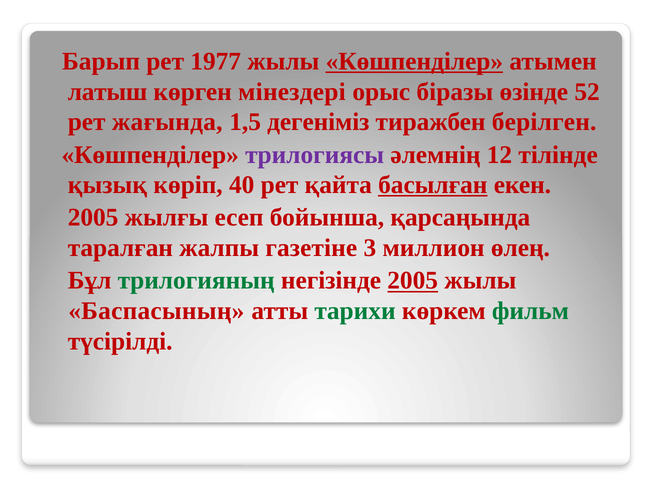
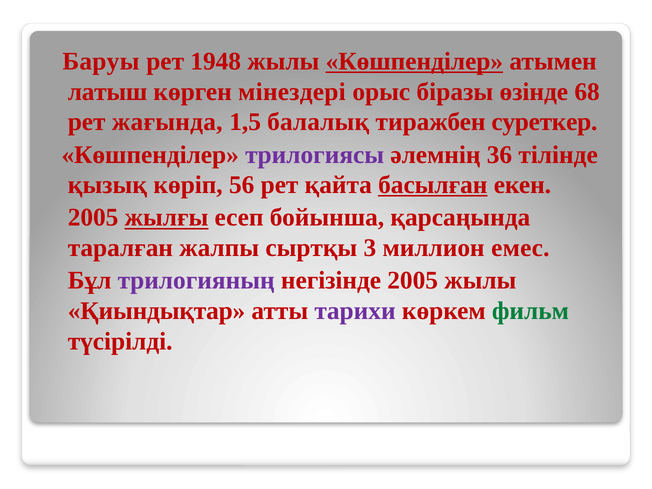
Барып: Барып -> Баруы
1977: 1977 -> 1948
52: 52 -> 68
дегеніміз: дегеніміз -> балалық
берілген: берілген -> суреткер
12: 12 -> 36
40: 40 -> 56
жылғы underline: none -> present
газетіне: газетіне -> сыртқы
өлең: өлең -> емес
трилогияның colour: green -> purple
2005 at (413, 281) underline: present -> none
Баспасының: Баспасының -> Қиындықтар
тарихи colour: green -> purple
